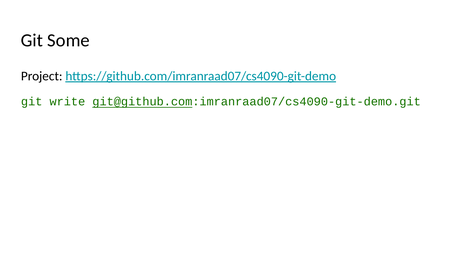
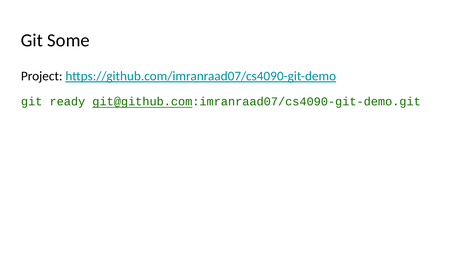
write: write -> ready
